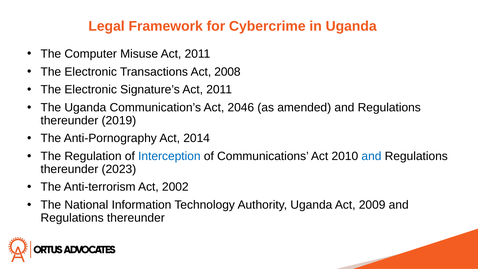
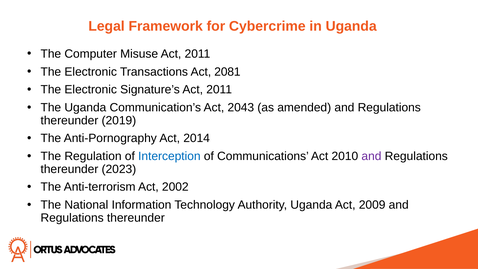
2008: 2008 -> 2081
2046: 2046 -> 2043
and at (371, 156) colour: blue -> purple
